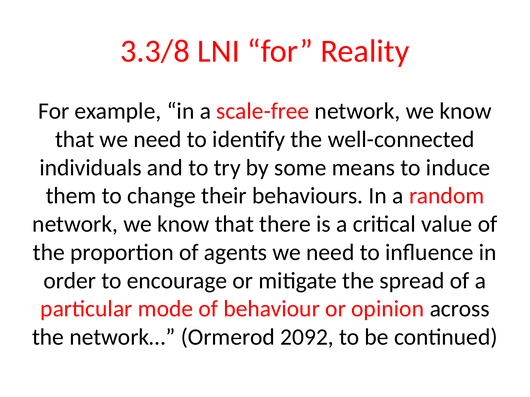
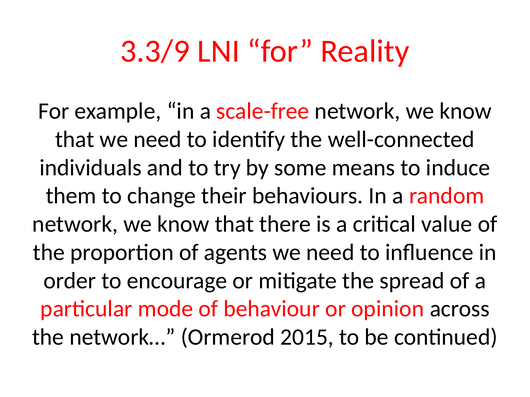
3.3/8: 3.3/8 -> 3.3/9
2092: 2092 -> 2015
